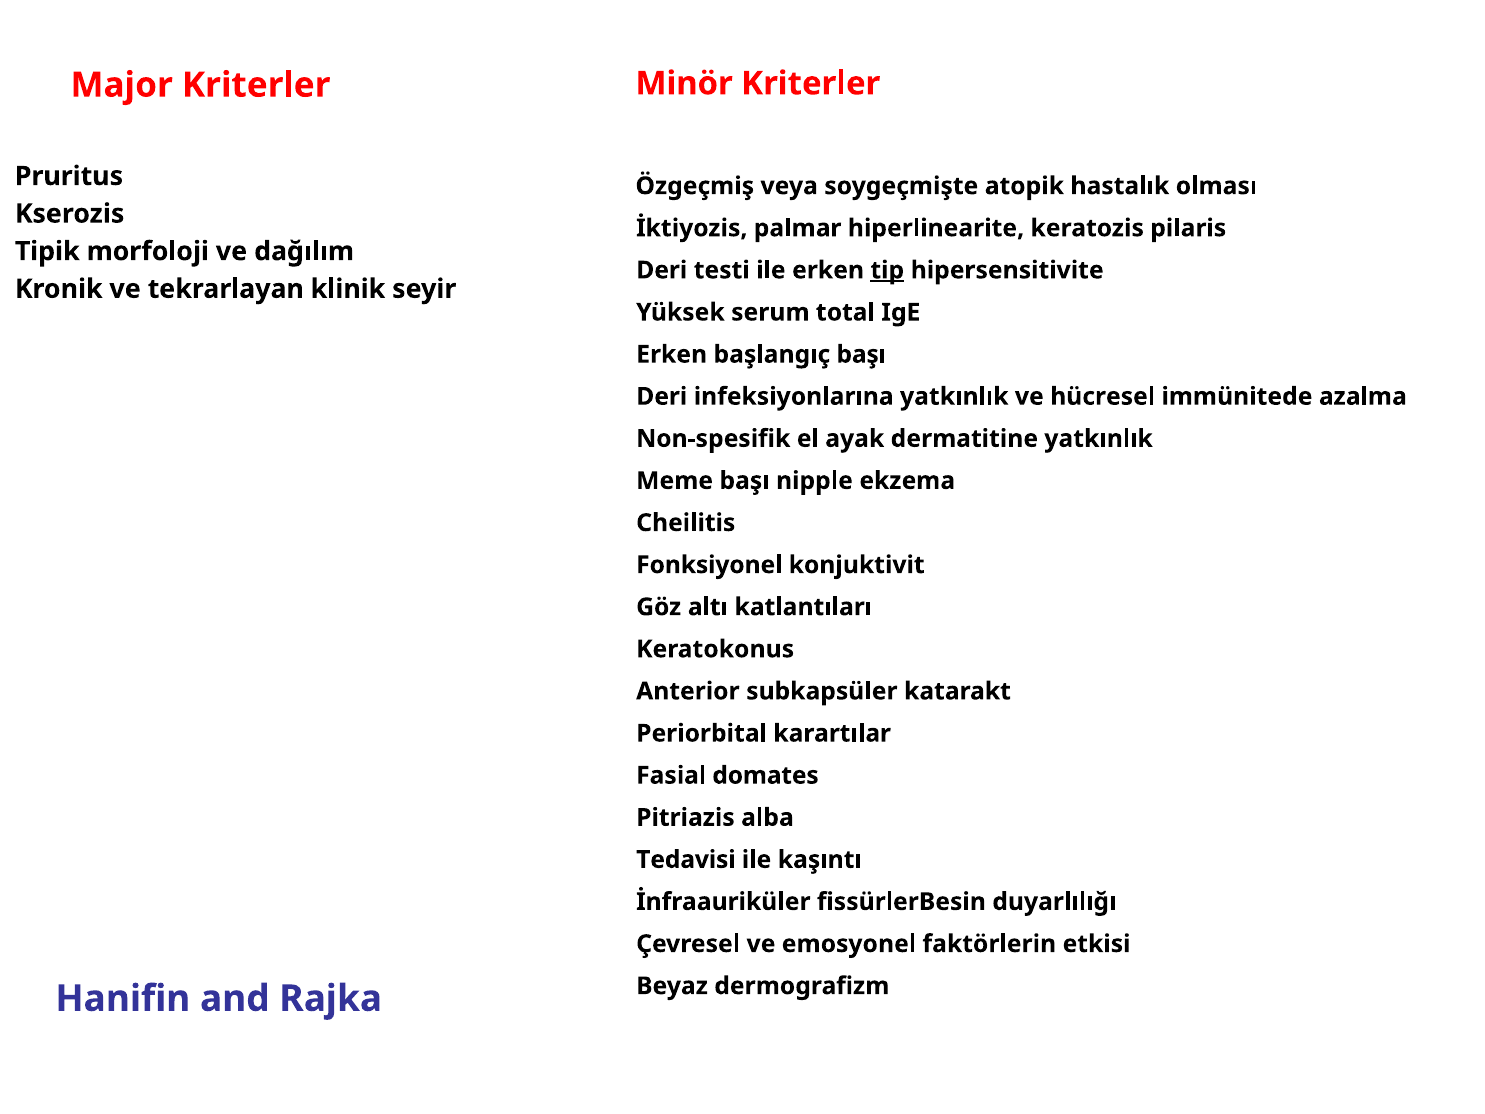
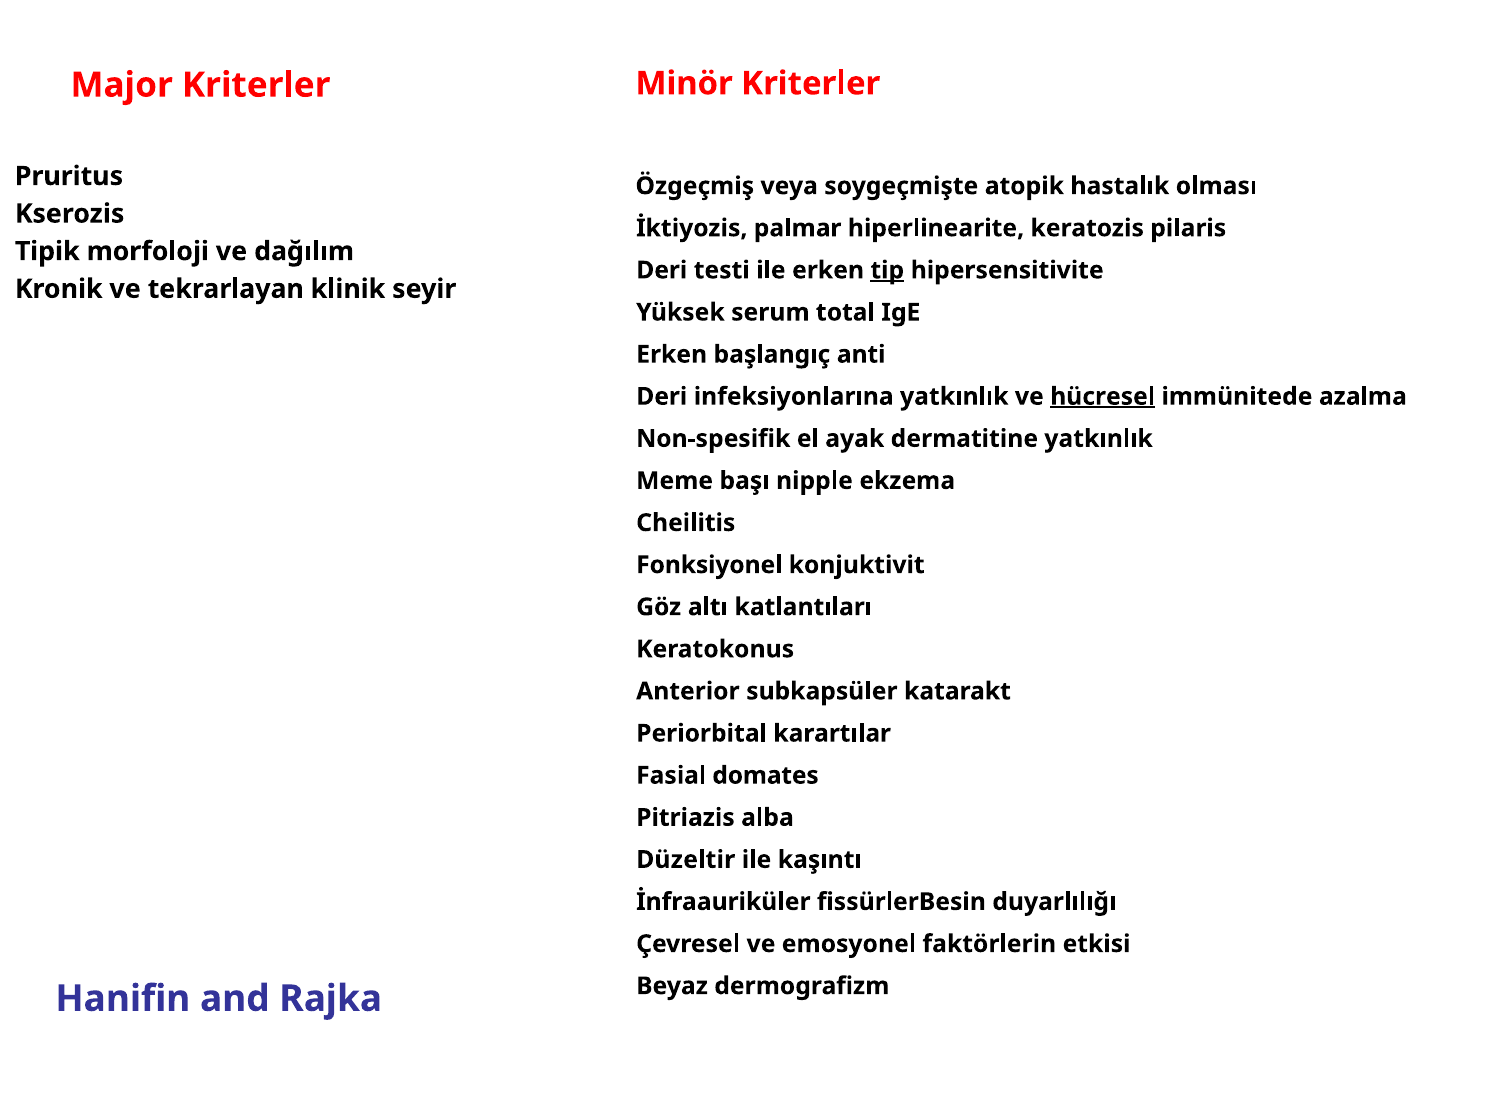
başlangıç başı: başı -> anti
hücresel underline: none -> present
Tedavisi: Tedavisi -> Düzeltir
